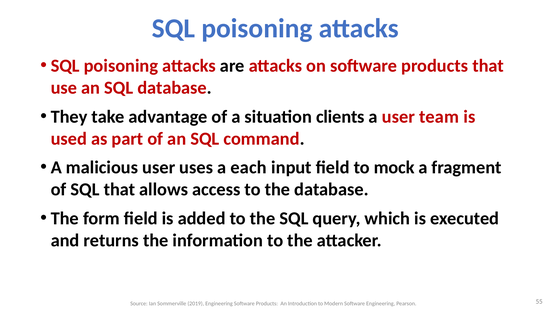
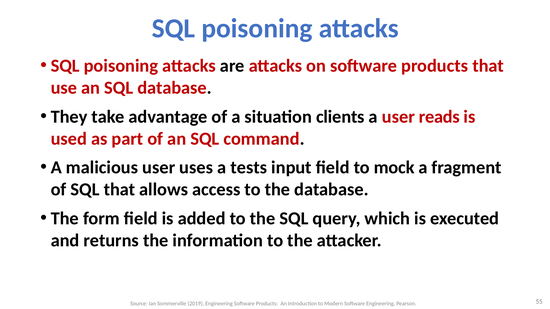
team: team -> reads
each: each -> tests
